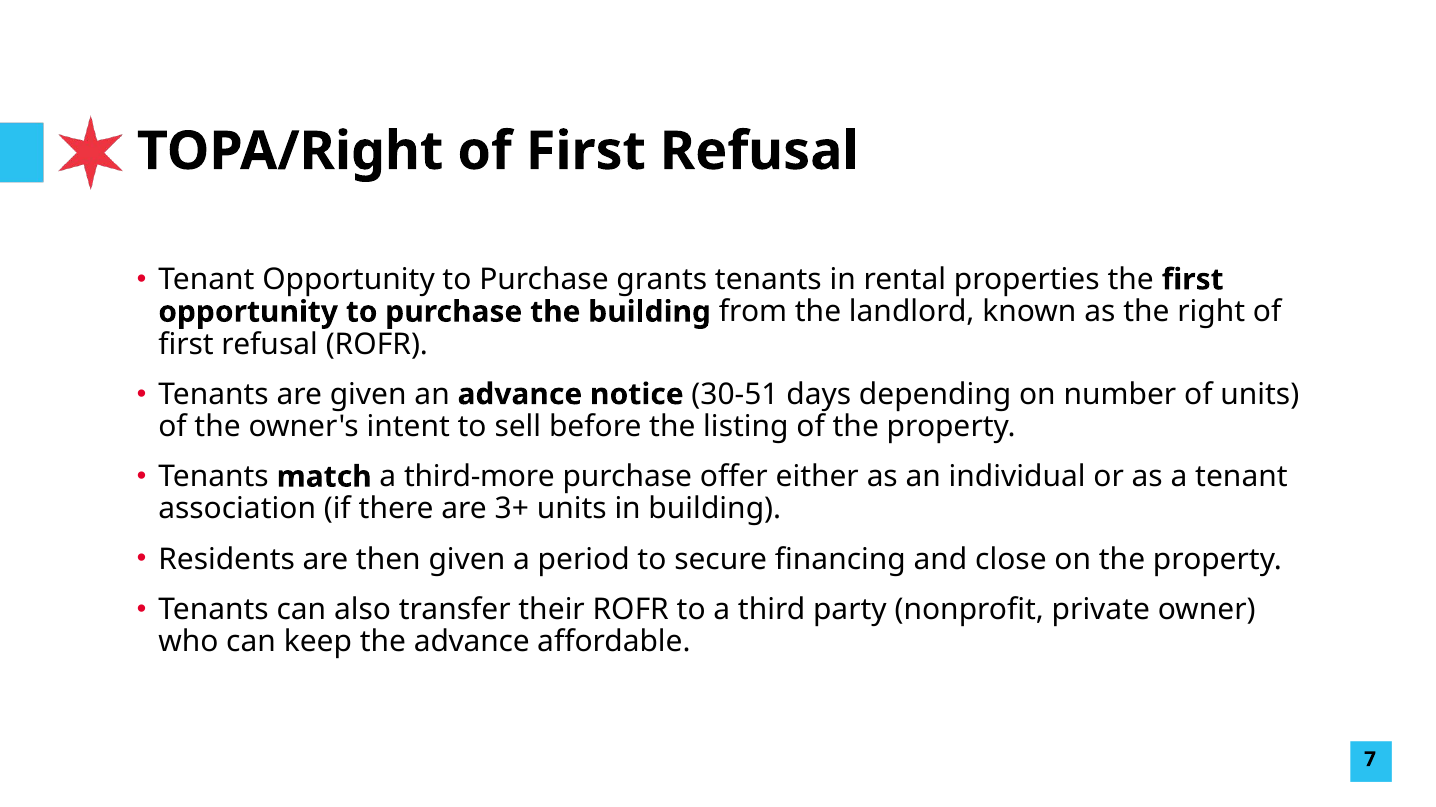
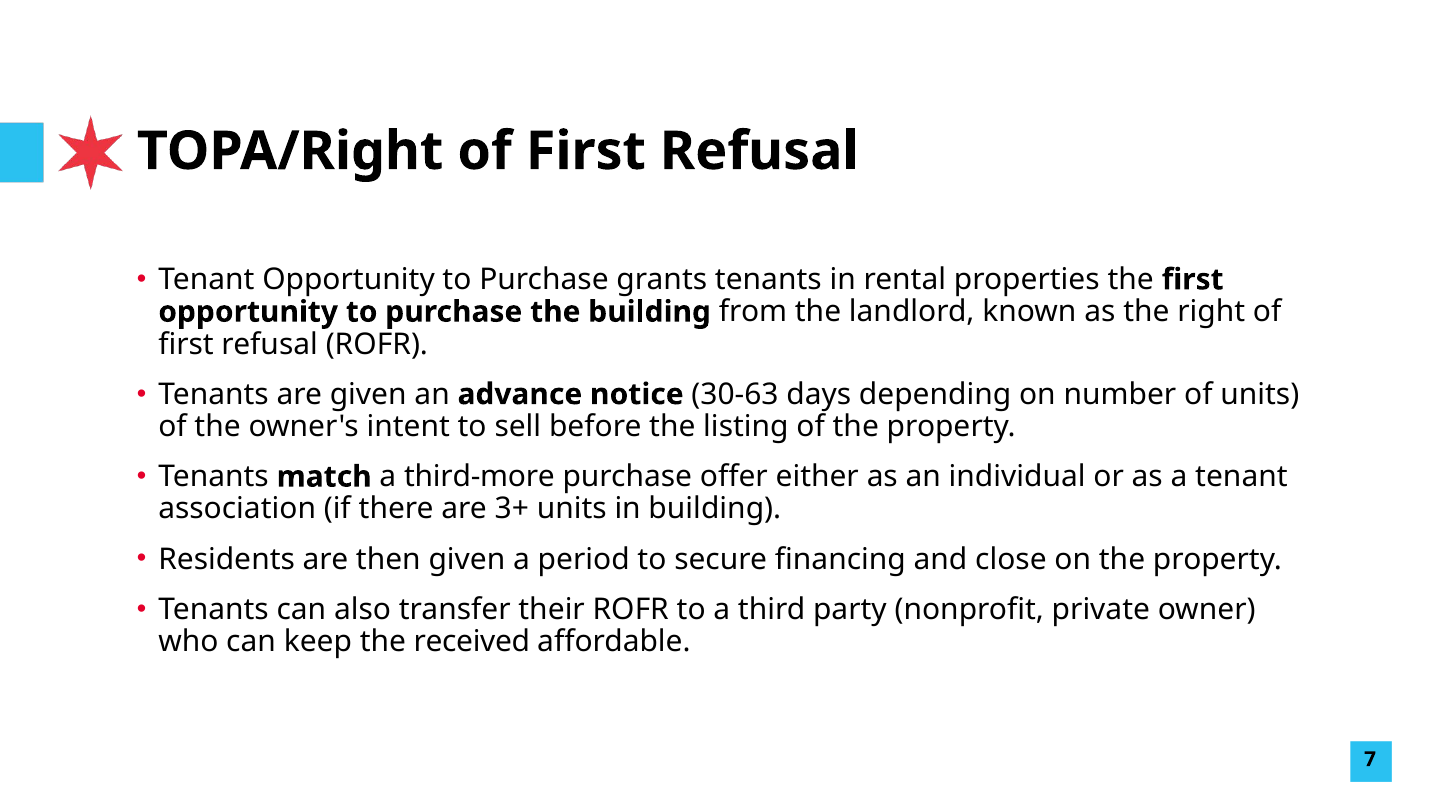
30-51: 30-51 -> 30-63
the advance: advance -> received
